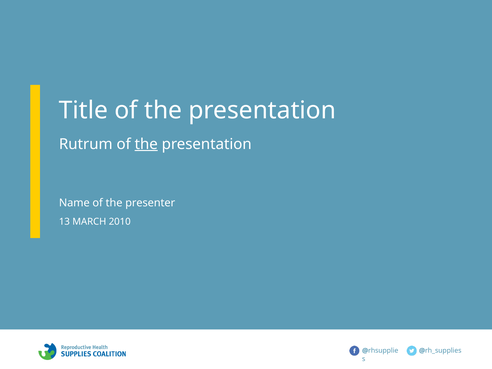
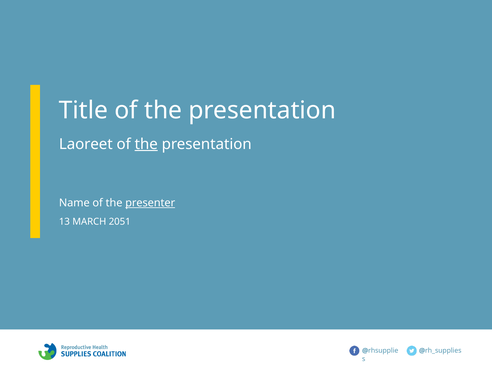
Rutrum: Rutrum -> Laoreet
presenter underline: none -> present
2010: 2010 -> 2051
